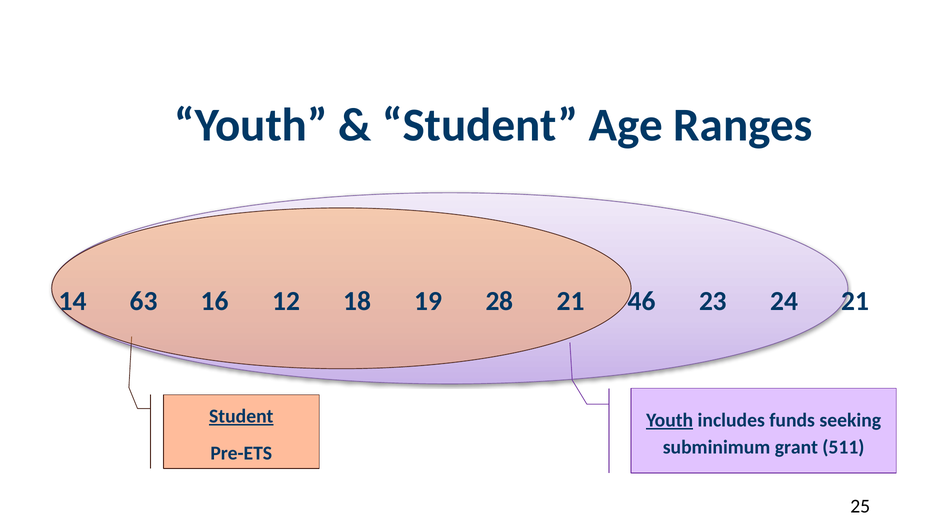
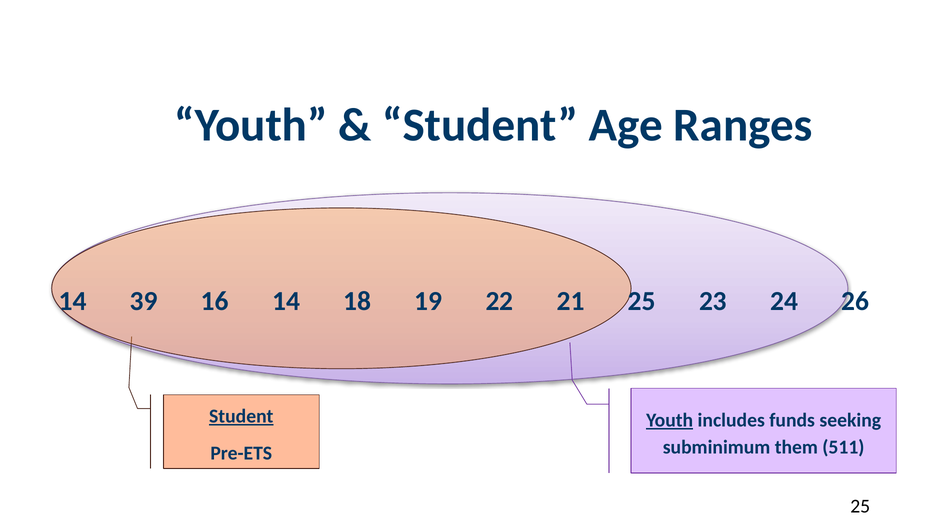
63: 63 -> 39
16 12: 12 -> 14
28: 28 -> 22
21 46: 46 -> 25
24 21: 21 -> 26
grant: grant -> them
